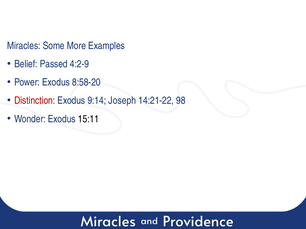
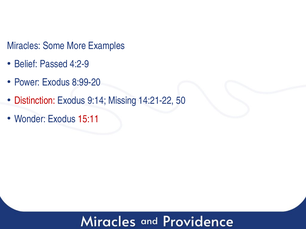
8:58-20: 8:58-20 -> 8:99-20
Joseph: Joseph -> Missing
98: 98 -> 50
15:11 colour: black -> red
